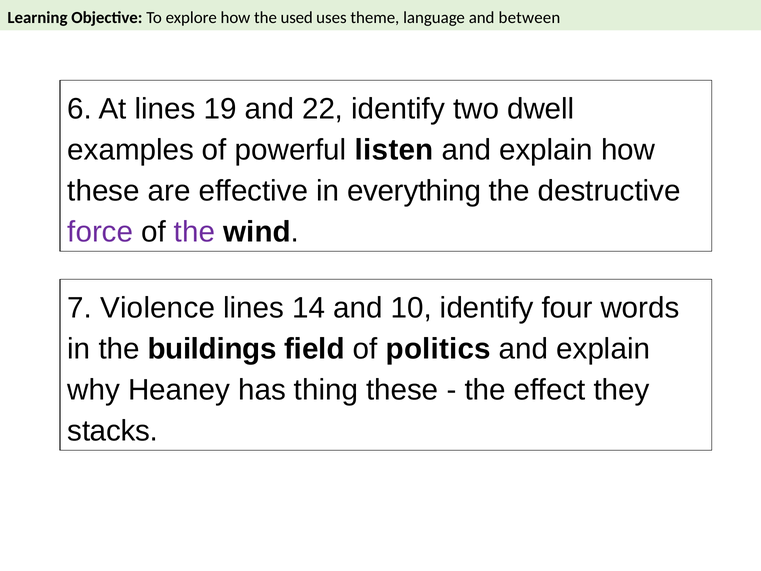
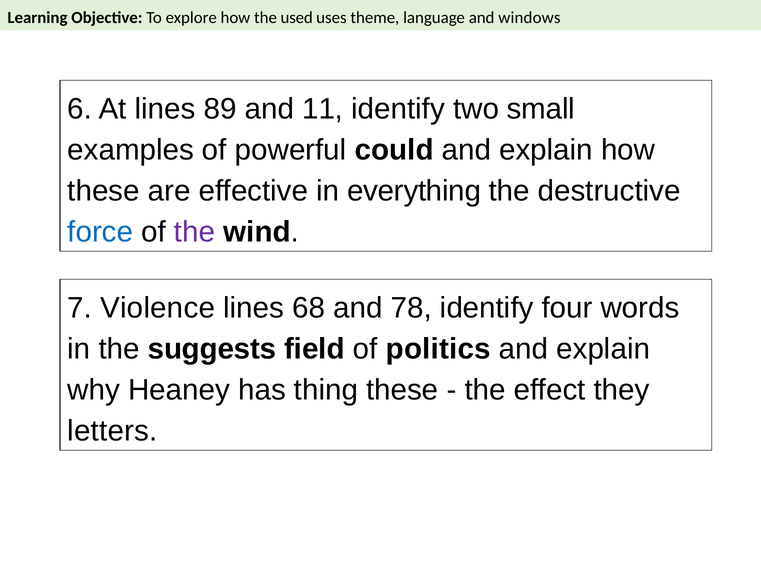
between: between -> windows
19: 19 -> 89
22: 22 -> 11
dwell: dwell -> small
listen: listen -> could
force colour: purple -> blue
14: 14 -> 68
10: 10 -> 78
buildings: buildings -> suggests
stacks: stacks -> letters
